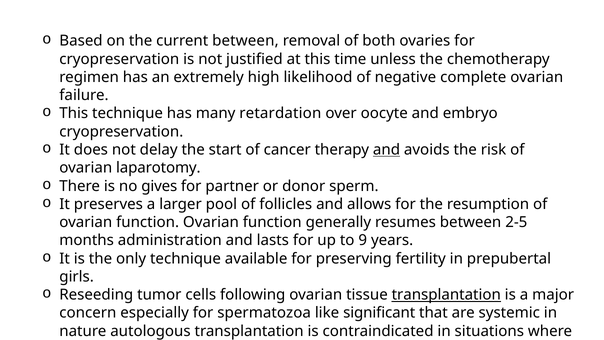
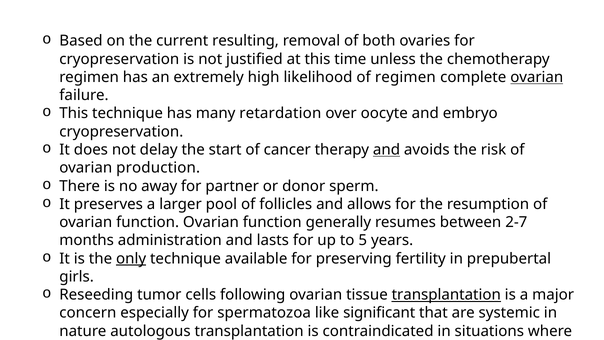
current between: between -> resulting
of negative: negative -> regimen
ovarian at (537, 77) underline: none -> present
laparotomy: laparotomy -> production
gives: gives -> away
2-5: 2-5 -> 2-7
9: 9 -> 5
only underline: none -> present
